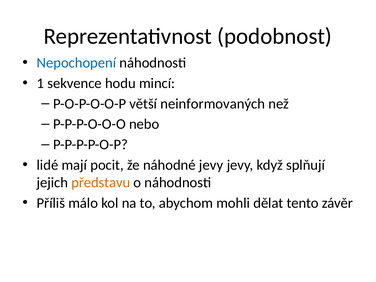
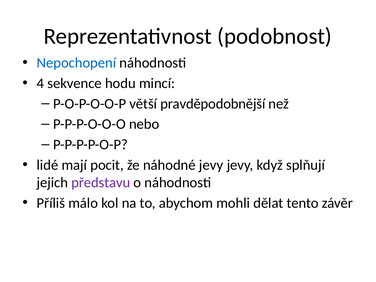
1: 1 -> 4
neinformovaných: neinformovaných -> pravděpodobnější
představu colour: orange -> purple
